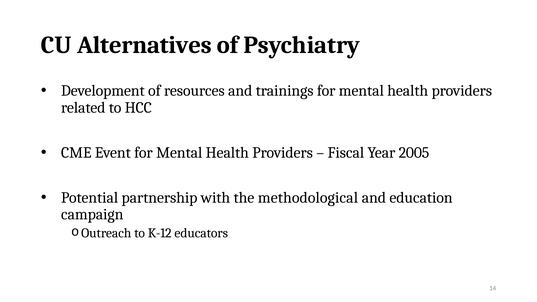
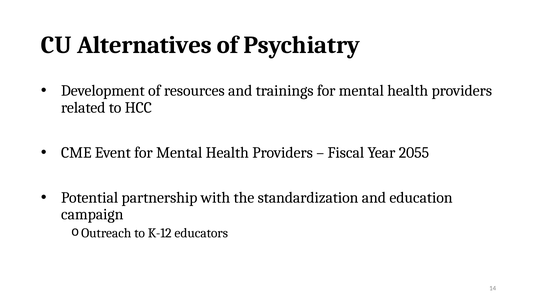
2005: 2005 -> 2055
methodological: methodological -> standardization
